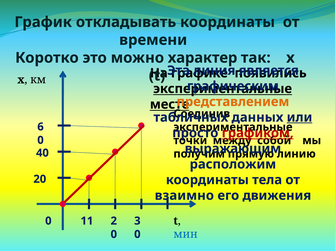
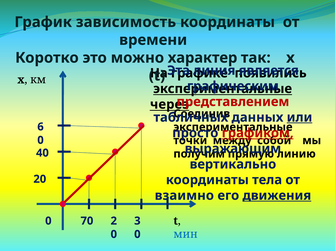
откладывать: откладывать -> зависимость
представлением colour: orange -> red
месте: месте -> через
расположим: расположим -> вертикально
движения underline: none -> present
11: 11 -> 70
